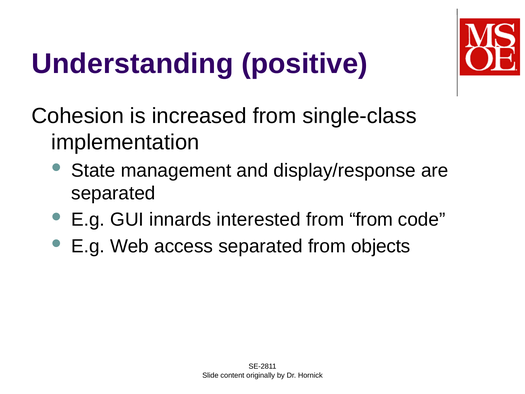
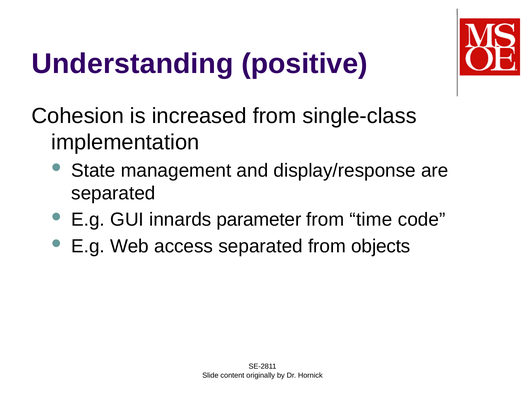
interested: interested -> parameter
from from: from -> time
